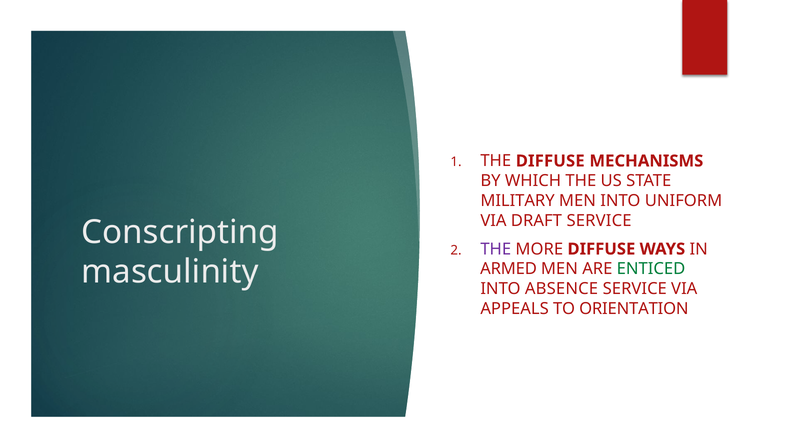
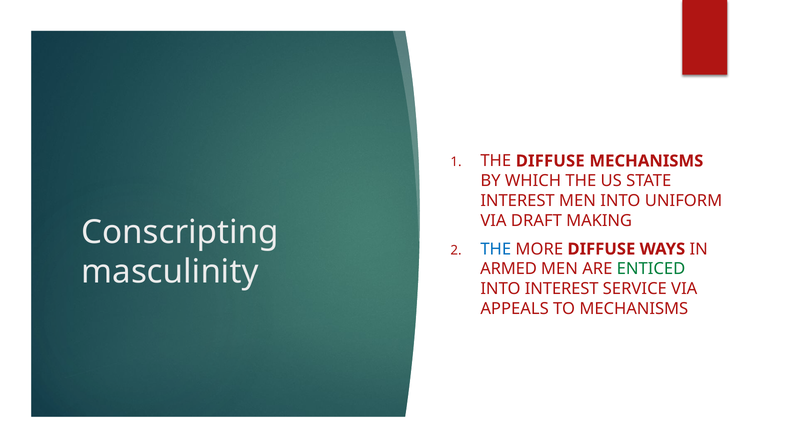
MILITARY at (518, 201): MILITARY -> INTEREST
DRAFT SERVICE: SERVICE -> MAKING
THE at (496, 249) colour: purple -> blue
INTO ABSENCE: ABSENCE -> INTEREST
TO ORIENTATION: ORIENTATION -> MECHANISMS
